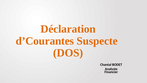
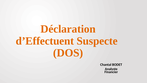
d’Courantes: d’Courantes -> d’Effectuent
